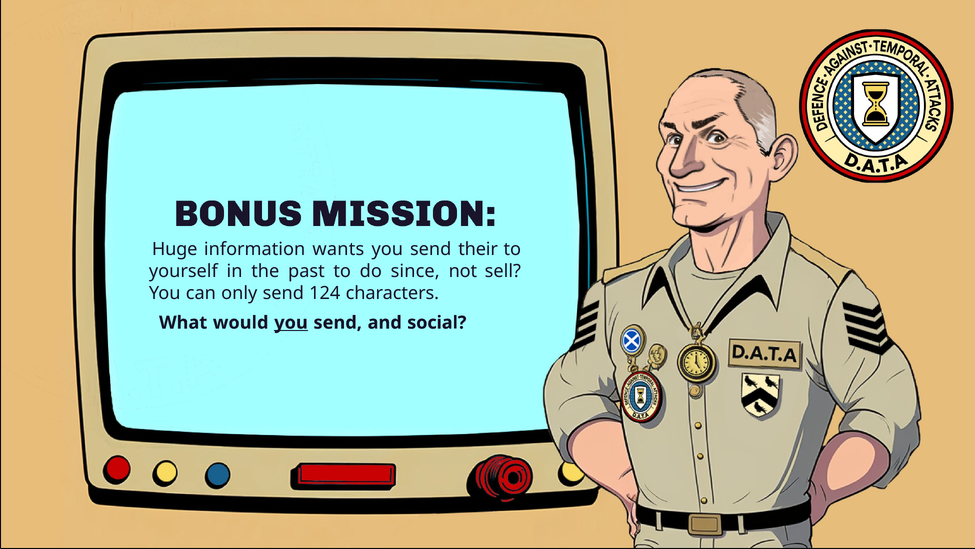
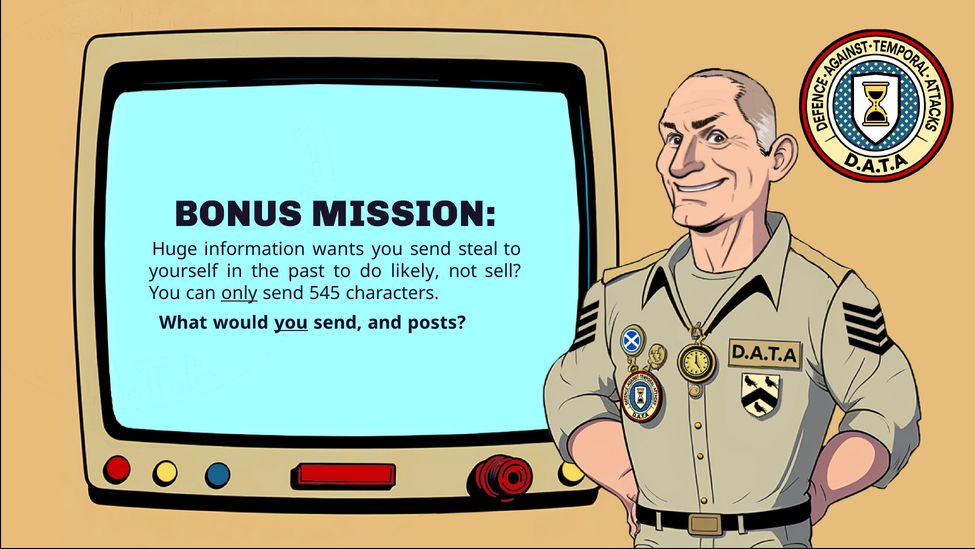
their: their -> steal
since: since -> likely
only underline: none -> present
124: 124 -> 545
social: social -> posts
